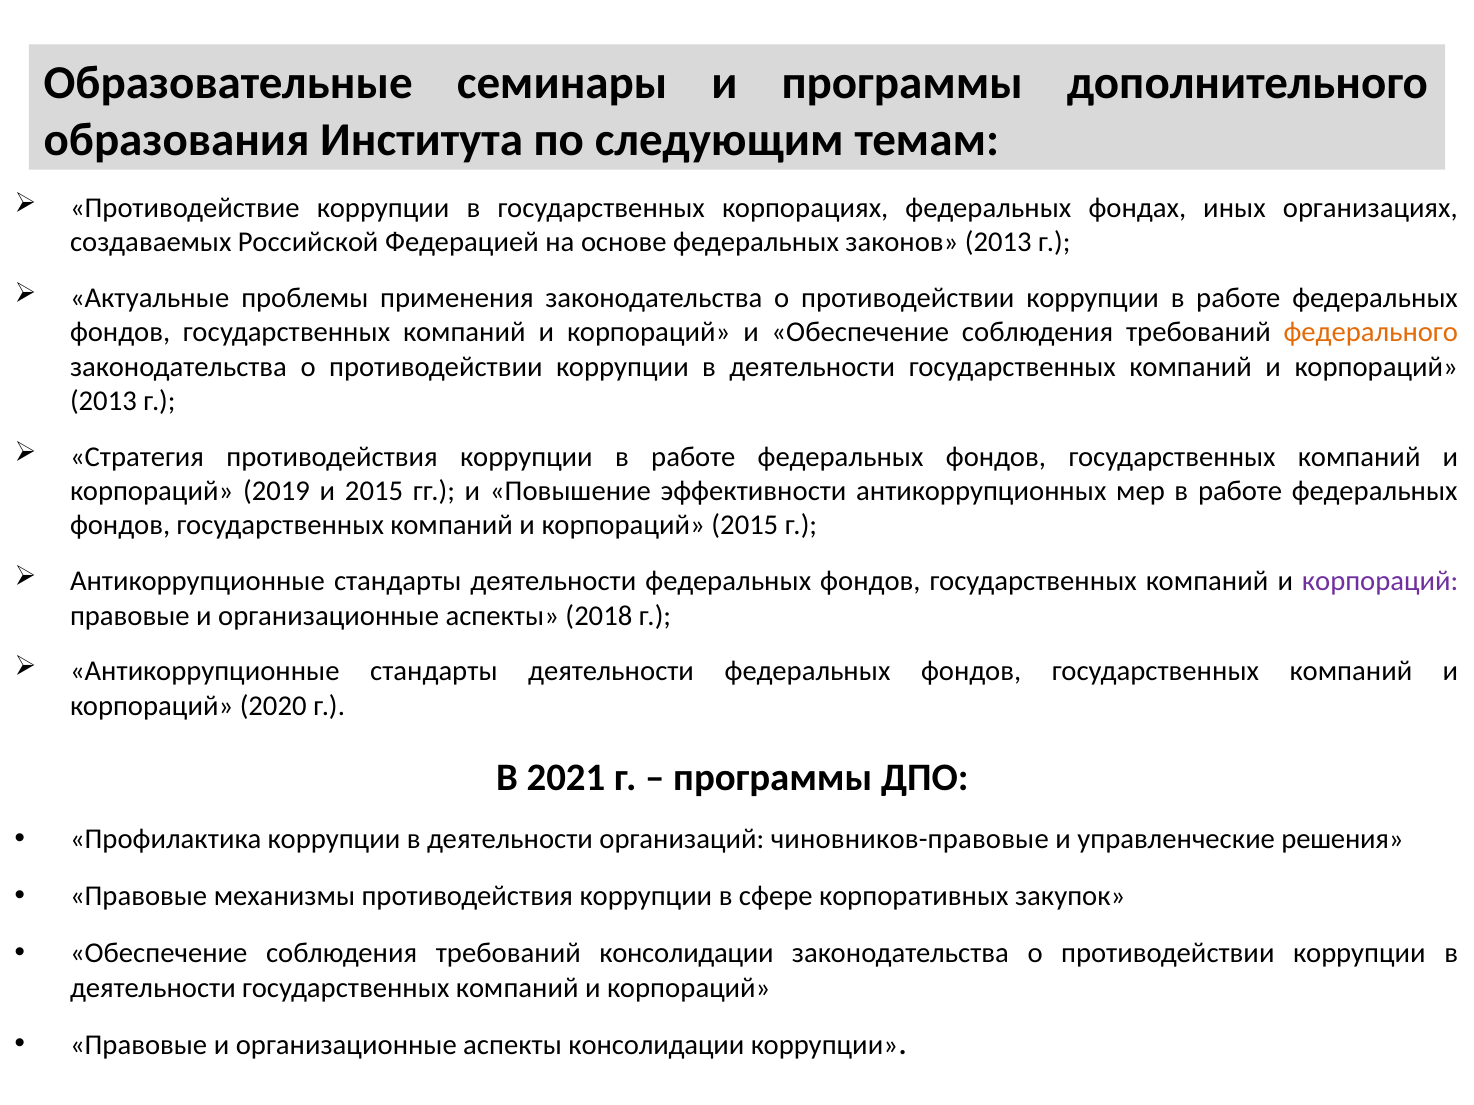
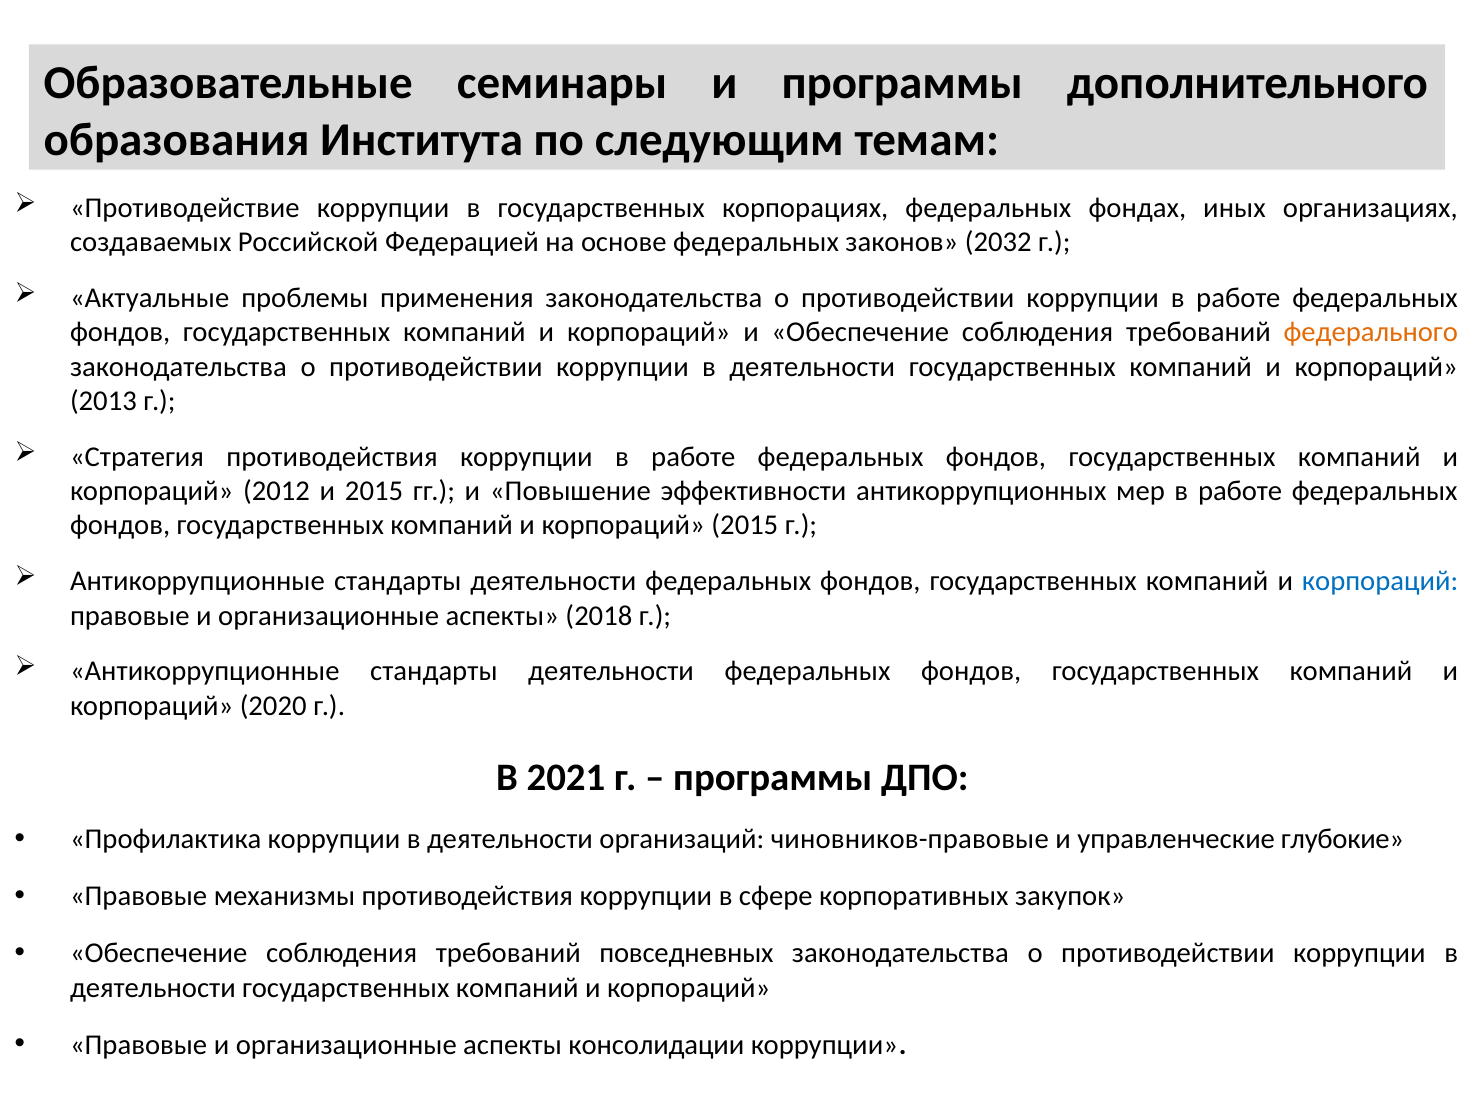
законов 2013: 2013 -> 2032
2019: 2019 -> 2012
корпораций at (1380, 581) colour: purple -> blue
решения: решения -> глубокие
требований консолидации: консолидации -> повседневных
